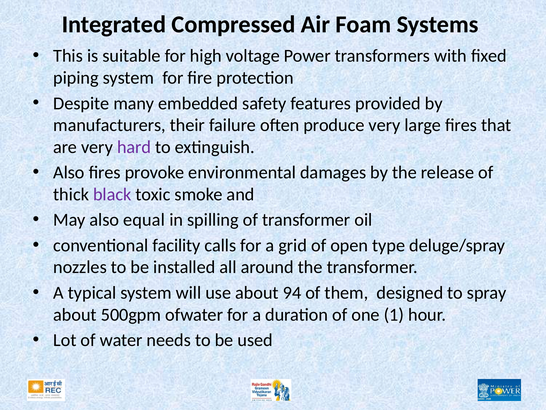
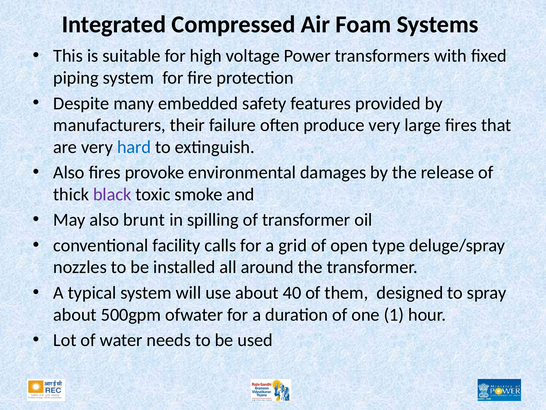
hard colour: purple -> blue
equal: equal -> brunt
94: 94 -> 40
